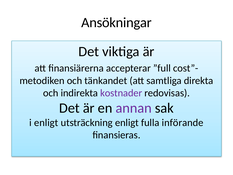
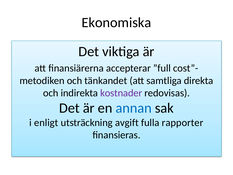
Ansökningar: Ansökningar -> Ekonomiska
annan colour: purple -> blue
utsträckning enligt: enligt -> avgift
införande: införande -> rapporter
